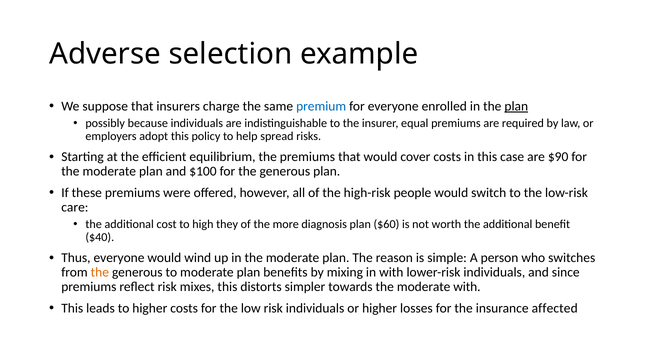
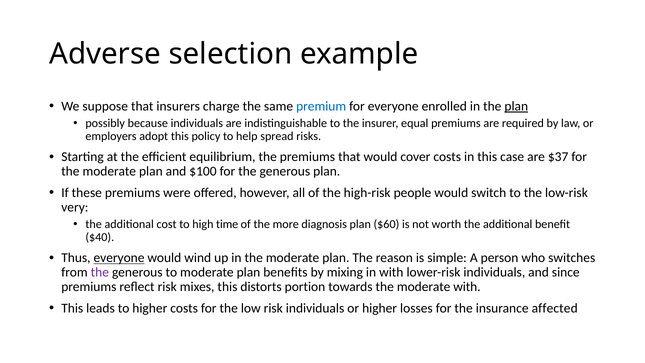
$90: $90 -> $37
care: care -> very
they: they -> time
everyone at (119, 258) underline: none -> present
the at (100, 272) colour: orange -> purple
simpler: simpler -> portion
